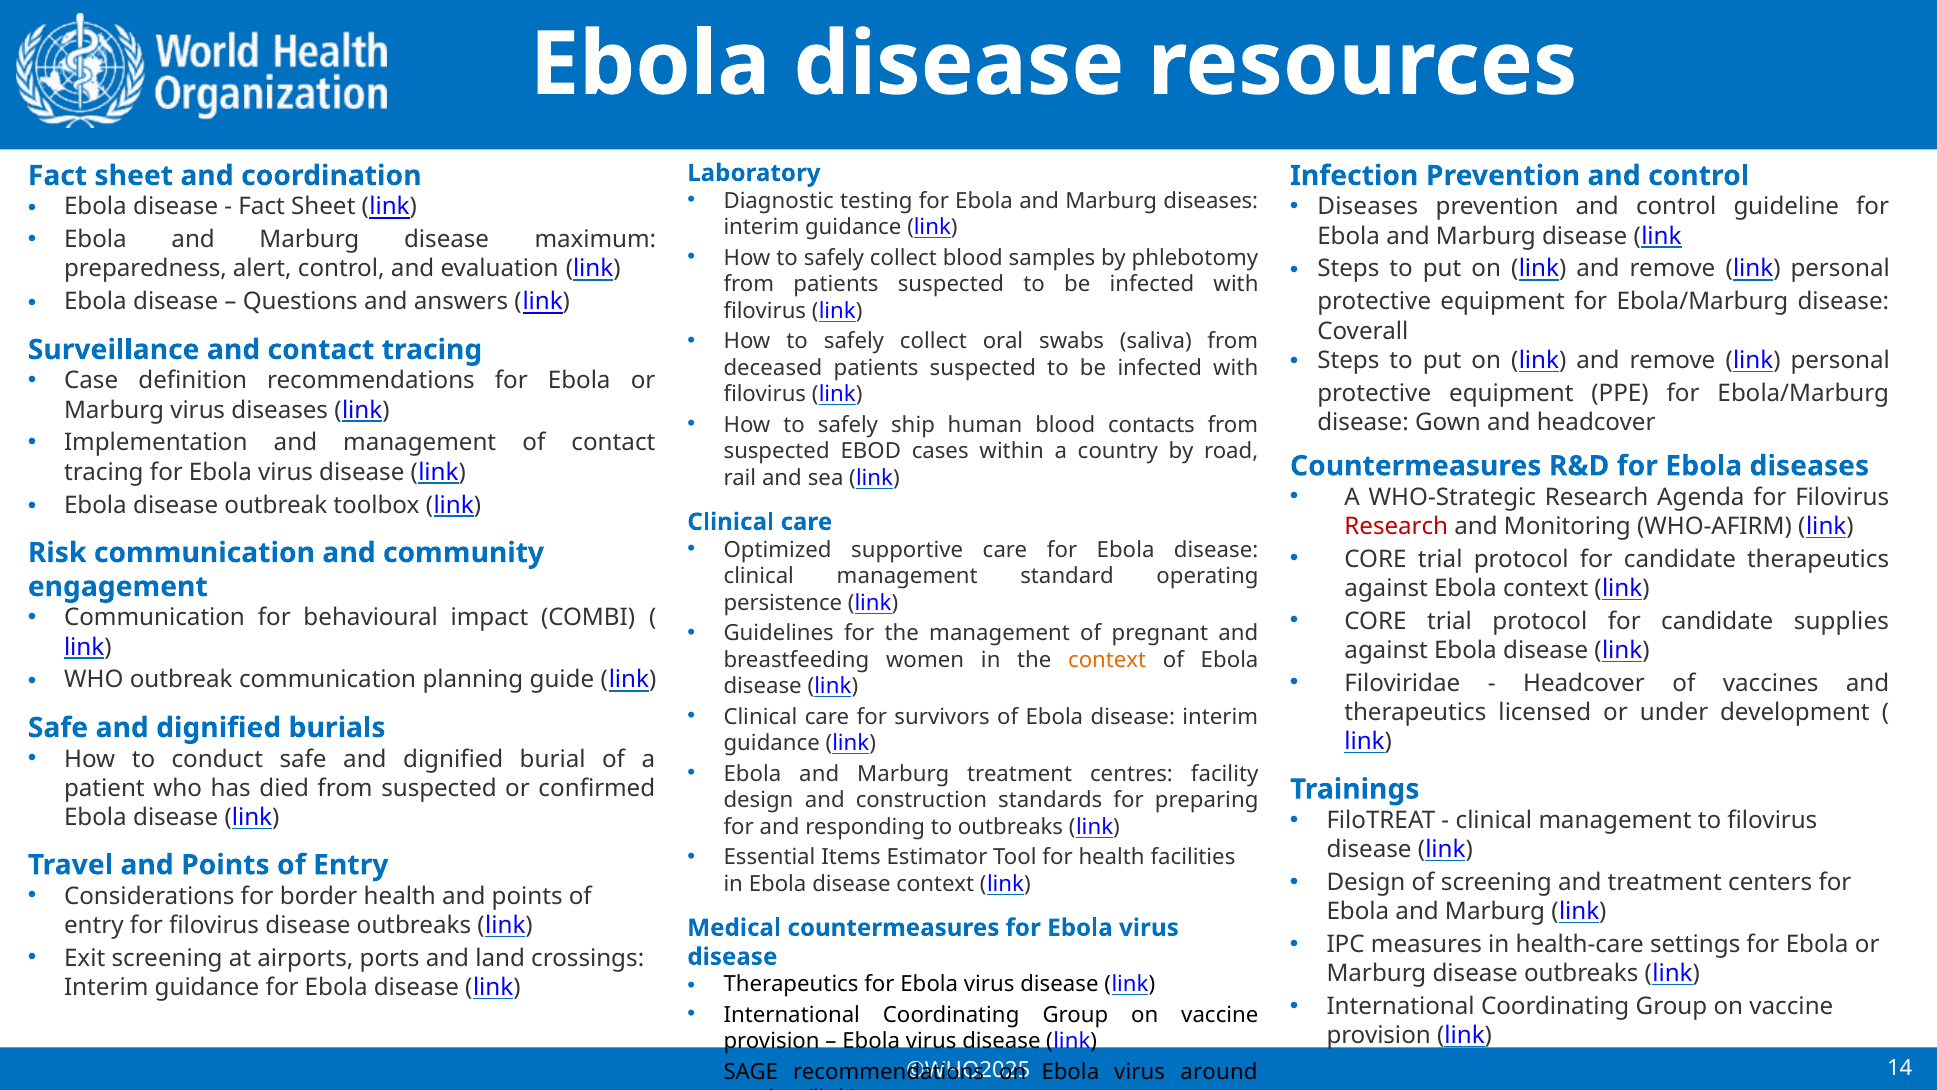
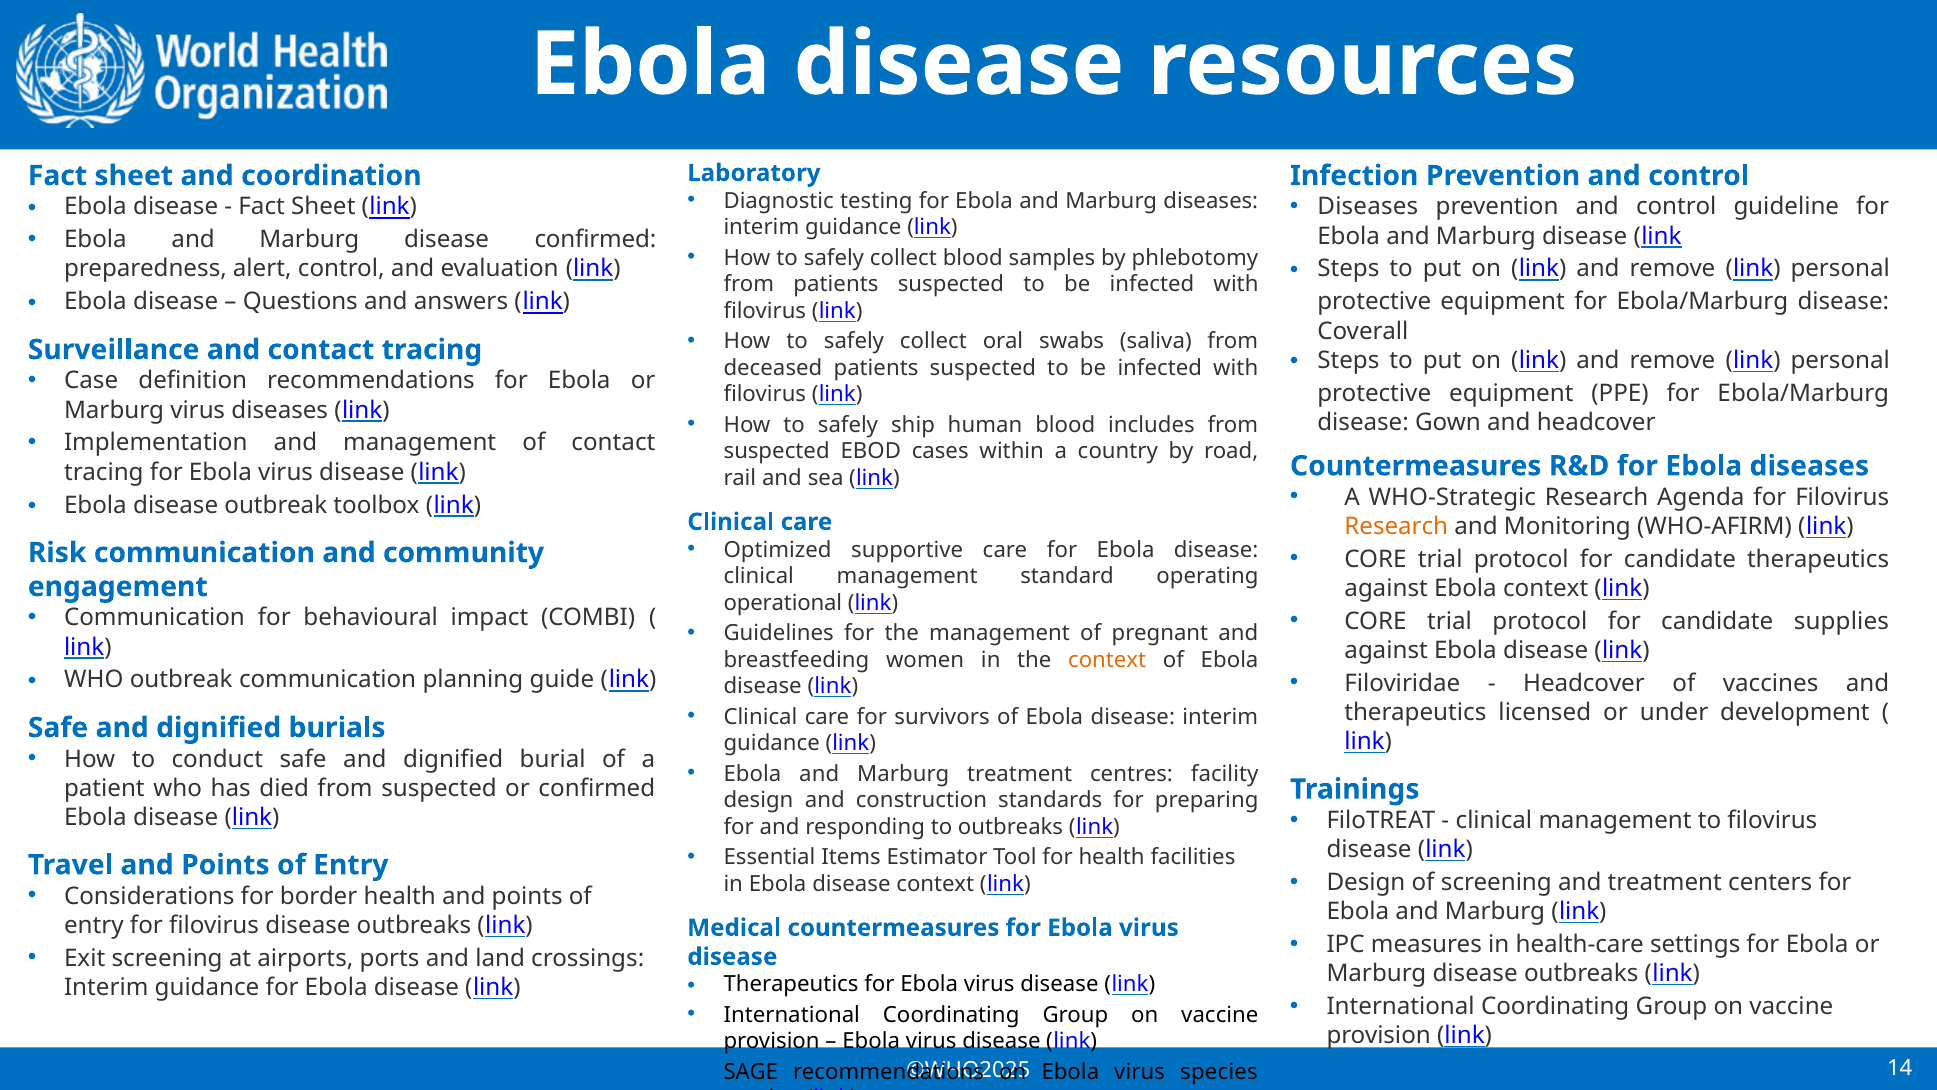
disease maximum: maximum -> confirmed
contacts: contacts -> includes
Research at (1396, 526) colour: red -> orange
persistence: persistence -> operational
around: around -> species
